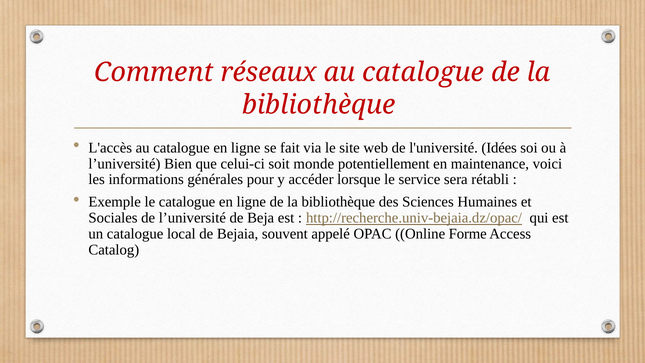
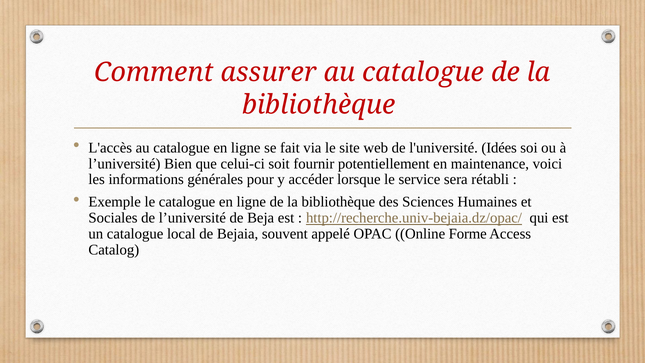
réseaux: réseaux -> assurer
monde: monde -> fournir
